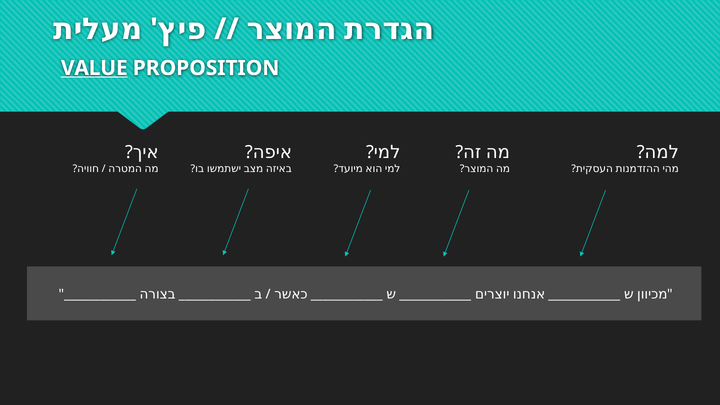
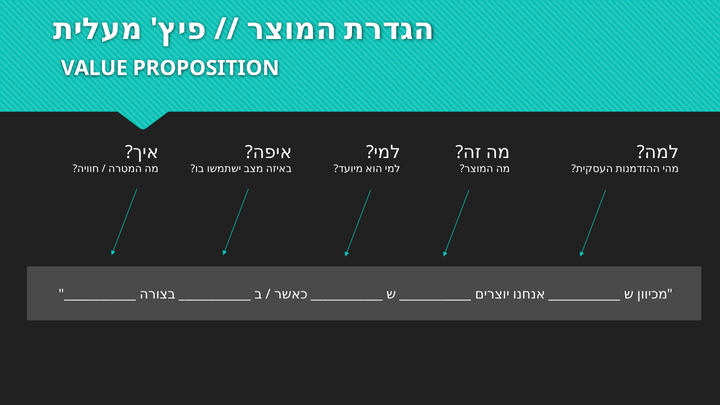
VALUE underline: present -> none
